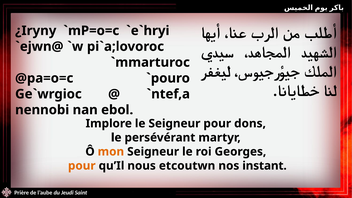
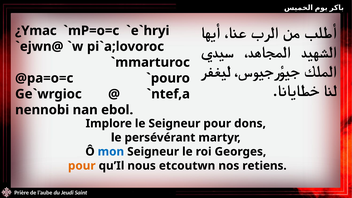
¿Iryny: ¿Iryny -> ¿Ymac
mon colour: orange -> blue
instant: instant -> retiens
